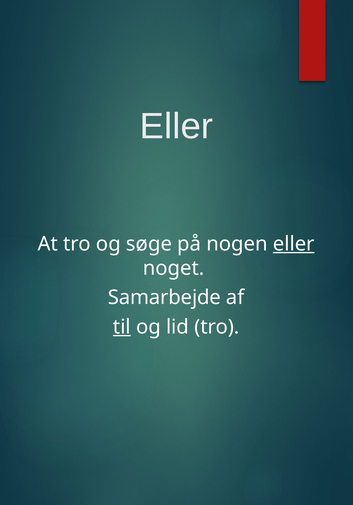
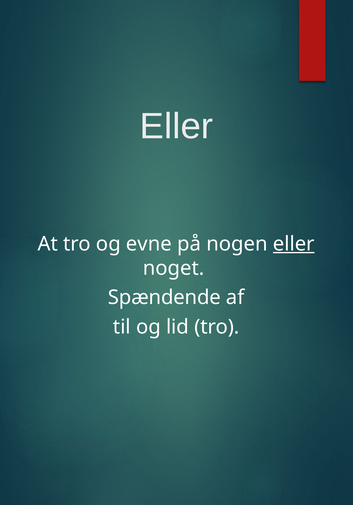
søge: søge -> evne
Samarbejde: Samarbejde -> Spændende
til underline: present -> none
